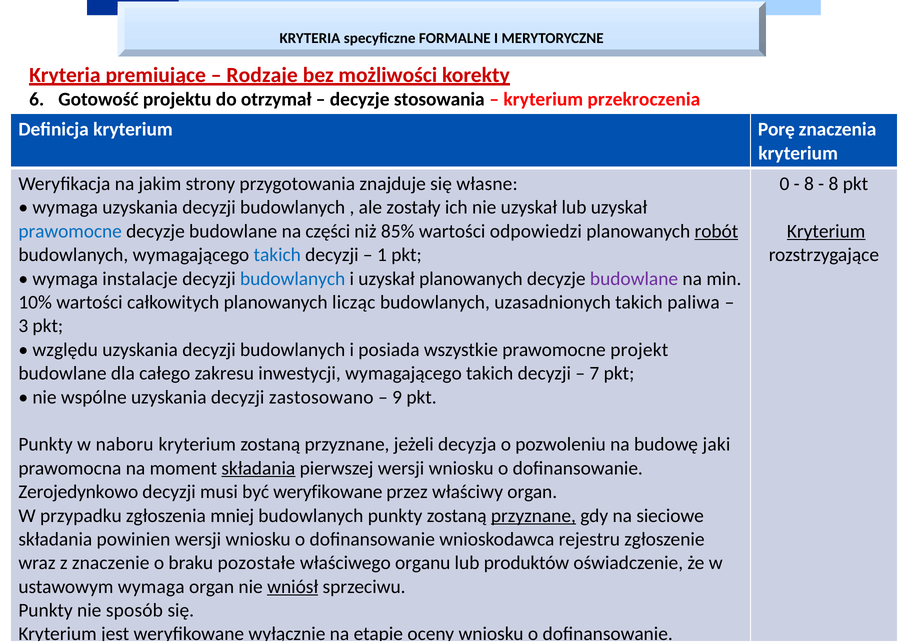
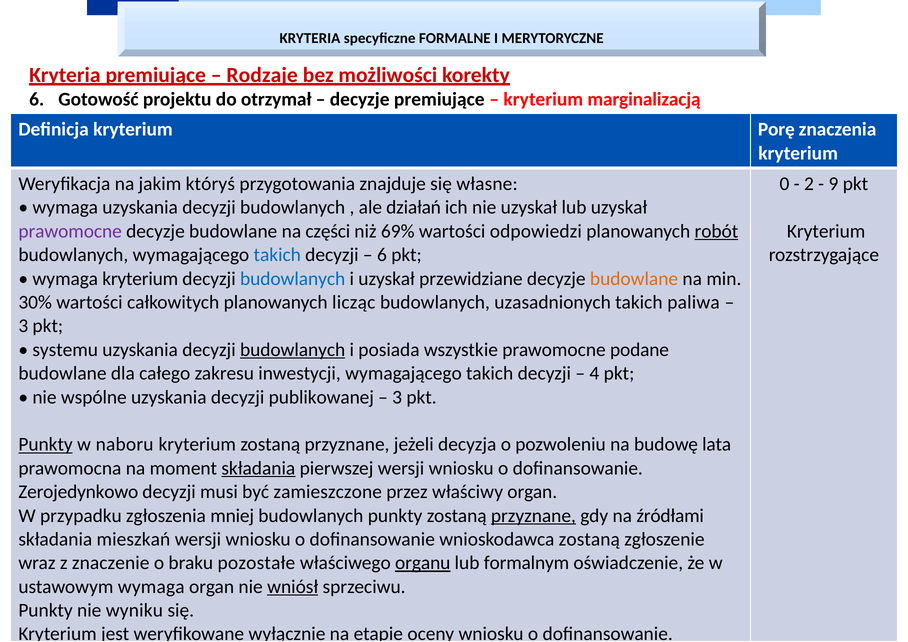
decyzje stosowania: stosowania -> premiujące
przekroczenia: przekroczenia -> marginalizacją
strony: strony -> któryś
8 at (809, 184): 8 -> 2
8 at (833, 184): 8 -> 9
zostały: zostały -> działań
prawomocne at (70, 231) colour: blue -> purple
85%: 85% -> 69%
Kryterium at (826, 231) underline: present -> none
1 at (382, 255): 1 -> 6
wymaga instalacje: instalacje -> kryterium
uzyskał planowanych: planowanych -> przewidziane
budowlane at (634, 279) colour: purple -> orange
10%: 10% -> 30%
względu: względu -> systemu
budowlanych at (293, 350) underline: none -> present
projekt: projekt -> podane
7: 7 -> 4
zastosowano: zastosowano -> publikowanej
9 at (397, 397): 9 -> 3
Punkty at (46, 445) underline: none -> present
jaki: jaki -> lata
być weryfikowane: weryfikowane -> zamieszczone
sieciowe: sieciowe -> źródłami
powinien: powinien -> mieszkań
wnioskodawca rejestru: rejestru -> zostaną
organu underline: none -> present
produktów: produktów -> formalnym
sposób: sposób -> wyniku
